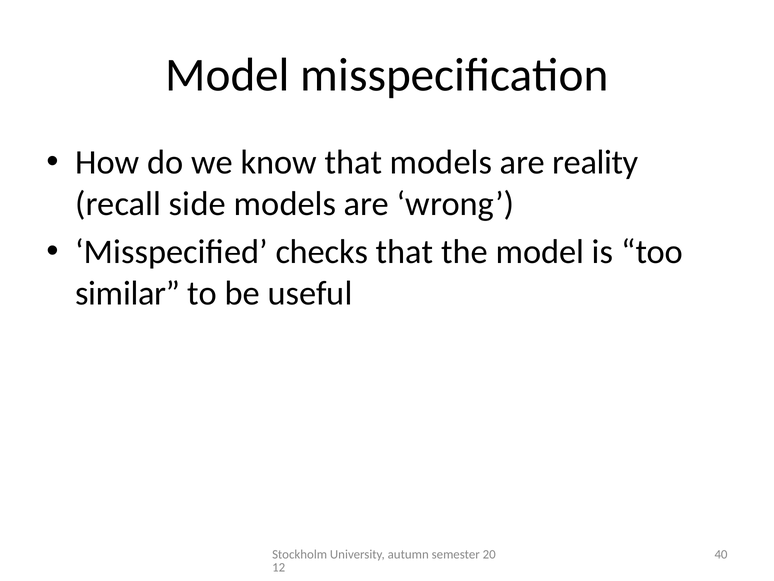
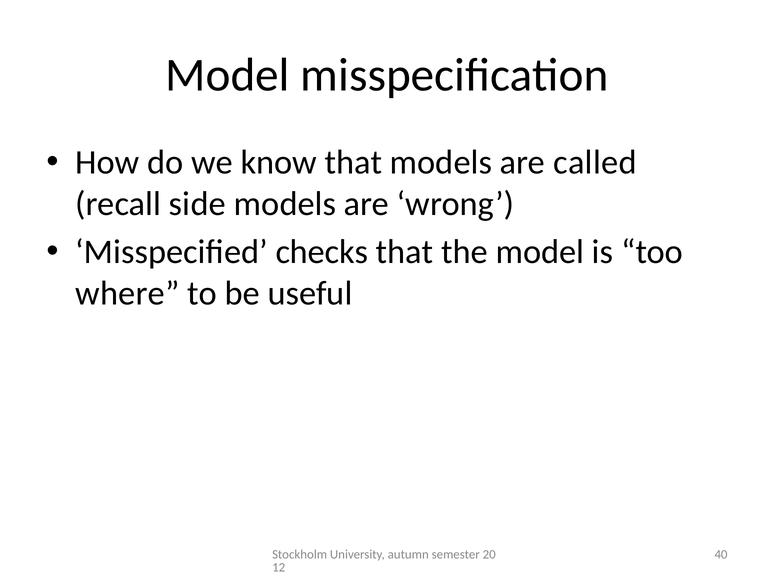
reality: reality -> called
similar: similar -> where
